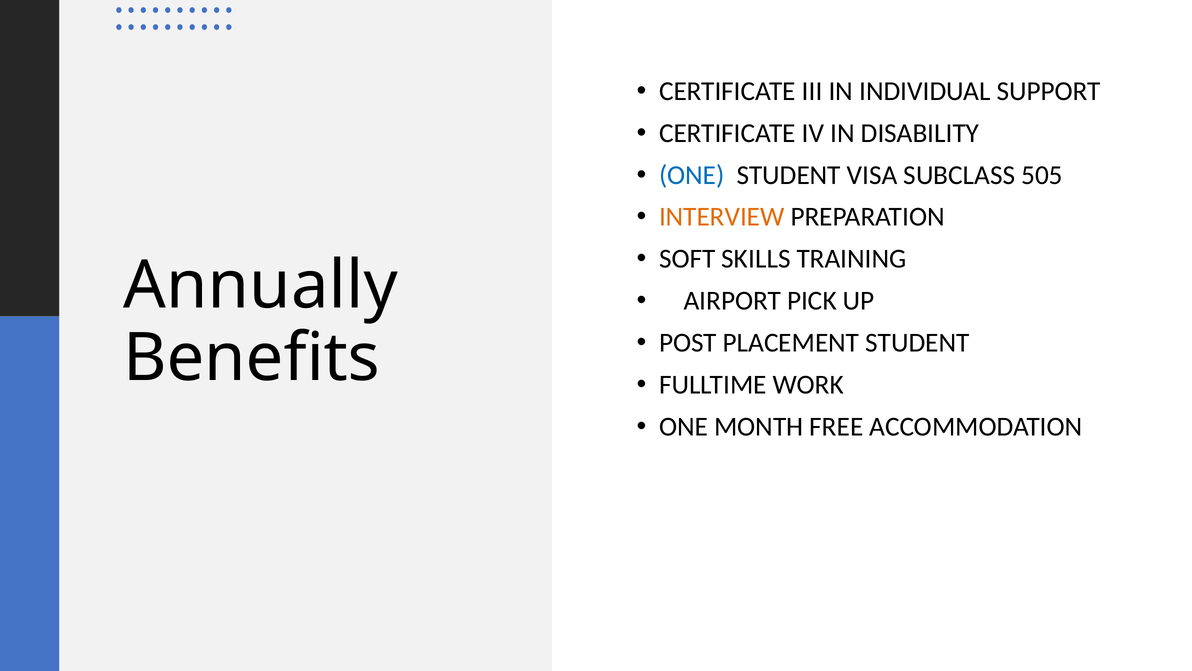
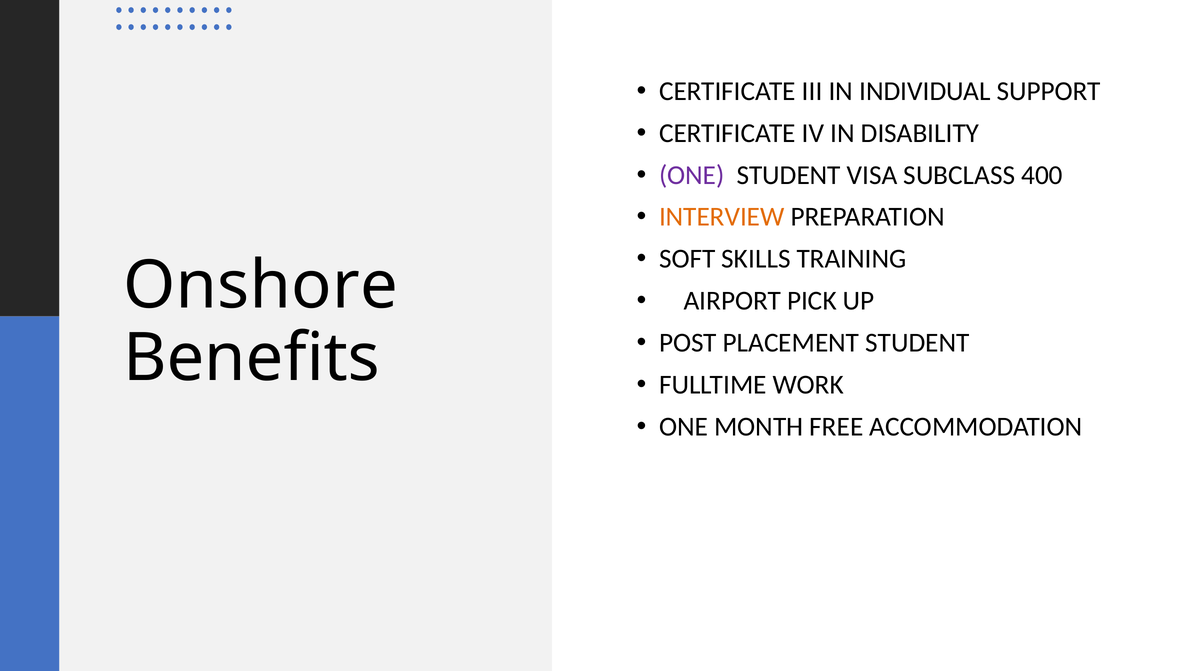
ONE at (692, 175) colour: blue -> purple
505: 505 -> 400
Annually: Annually -> Onshore
